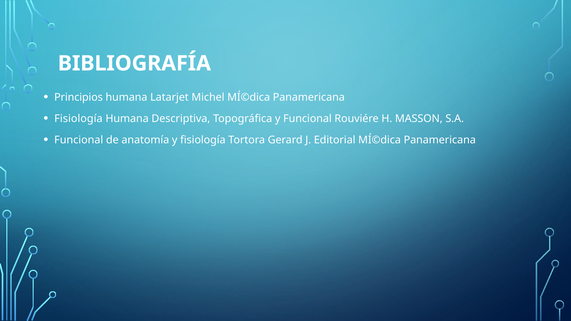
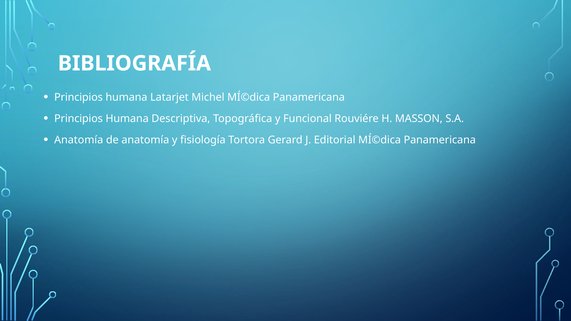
Fisiología at (78, 119): Fisiología -> Principios
Funcional at (79, 140): Funcional -> Anatomía
